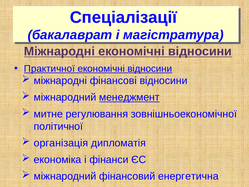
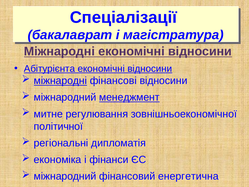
Практичної: Практичної -> Абітурієнта
міжнародні at (60, 81) underline: none -> present
організація: організація -> регіональні
